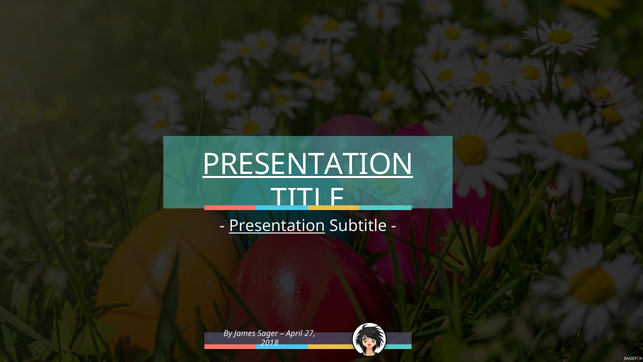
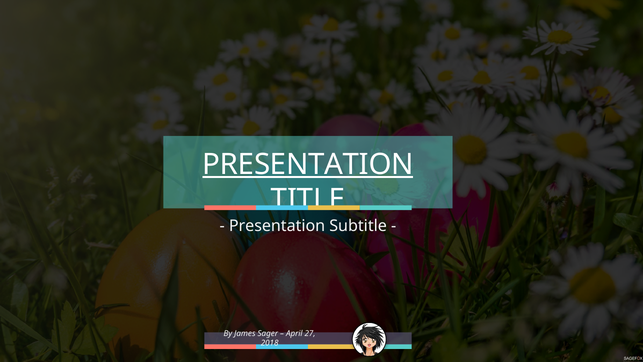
Presentation at (277, 226) underline: present -> none
